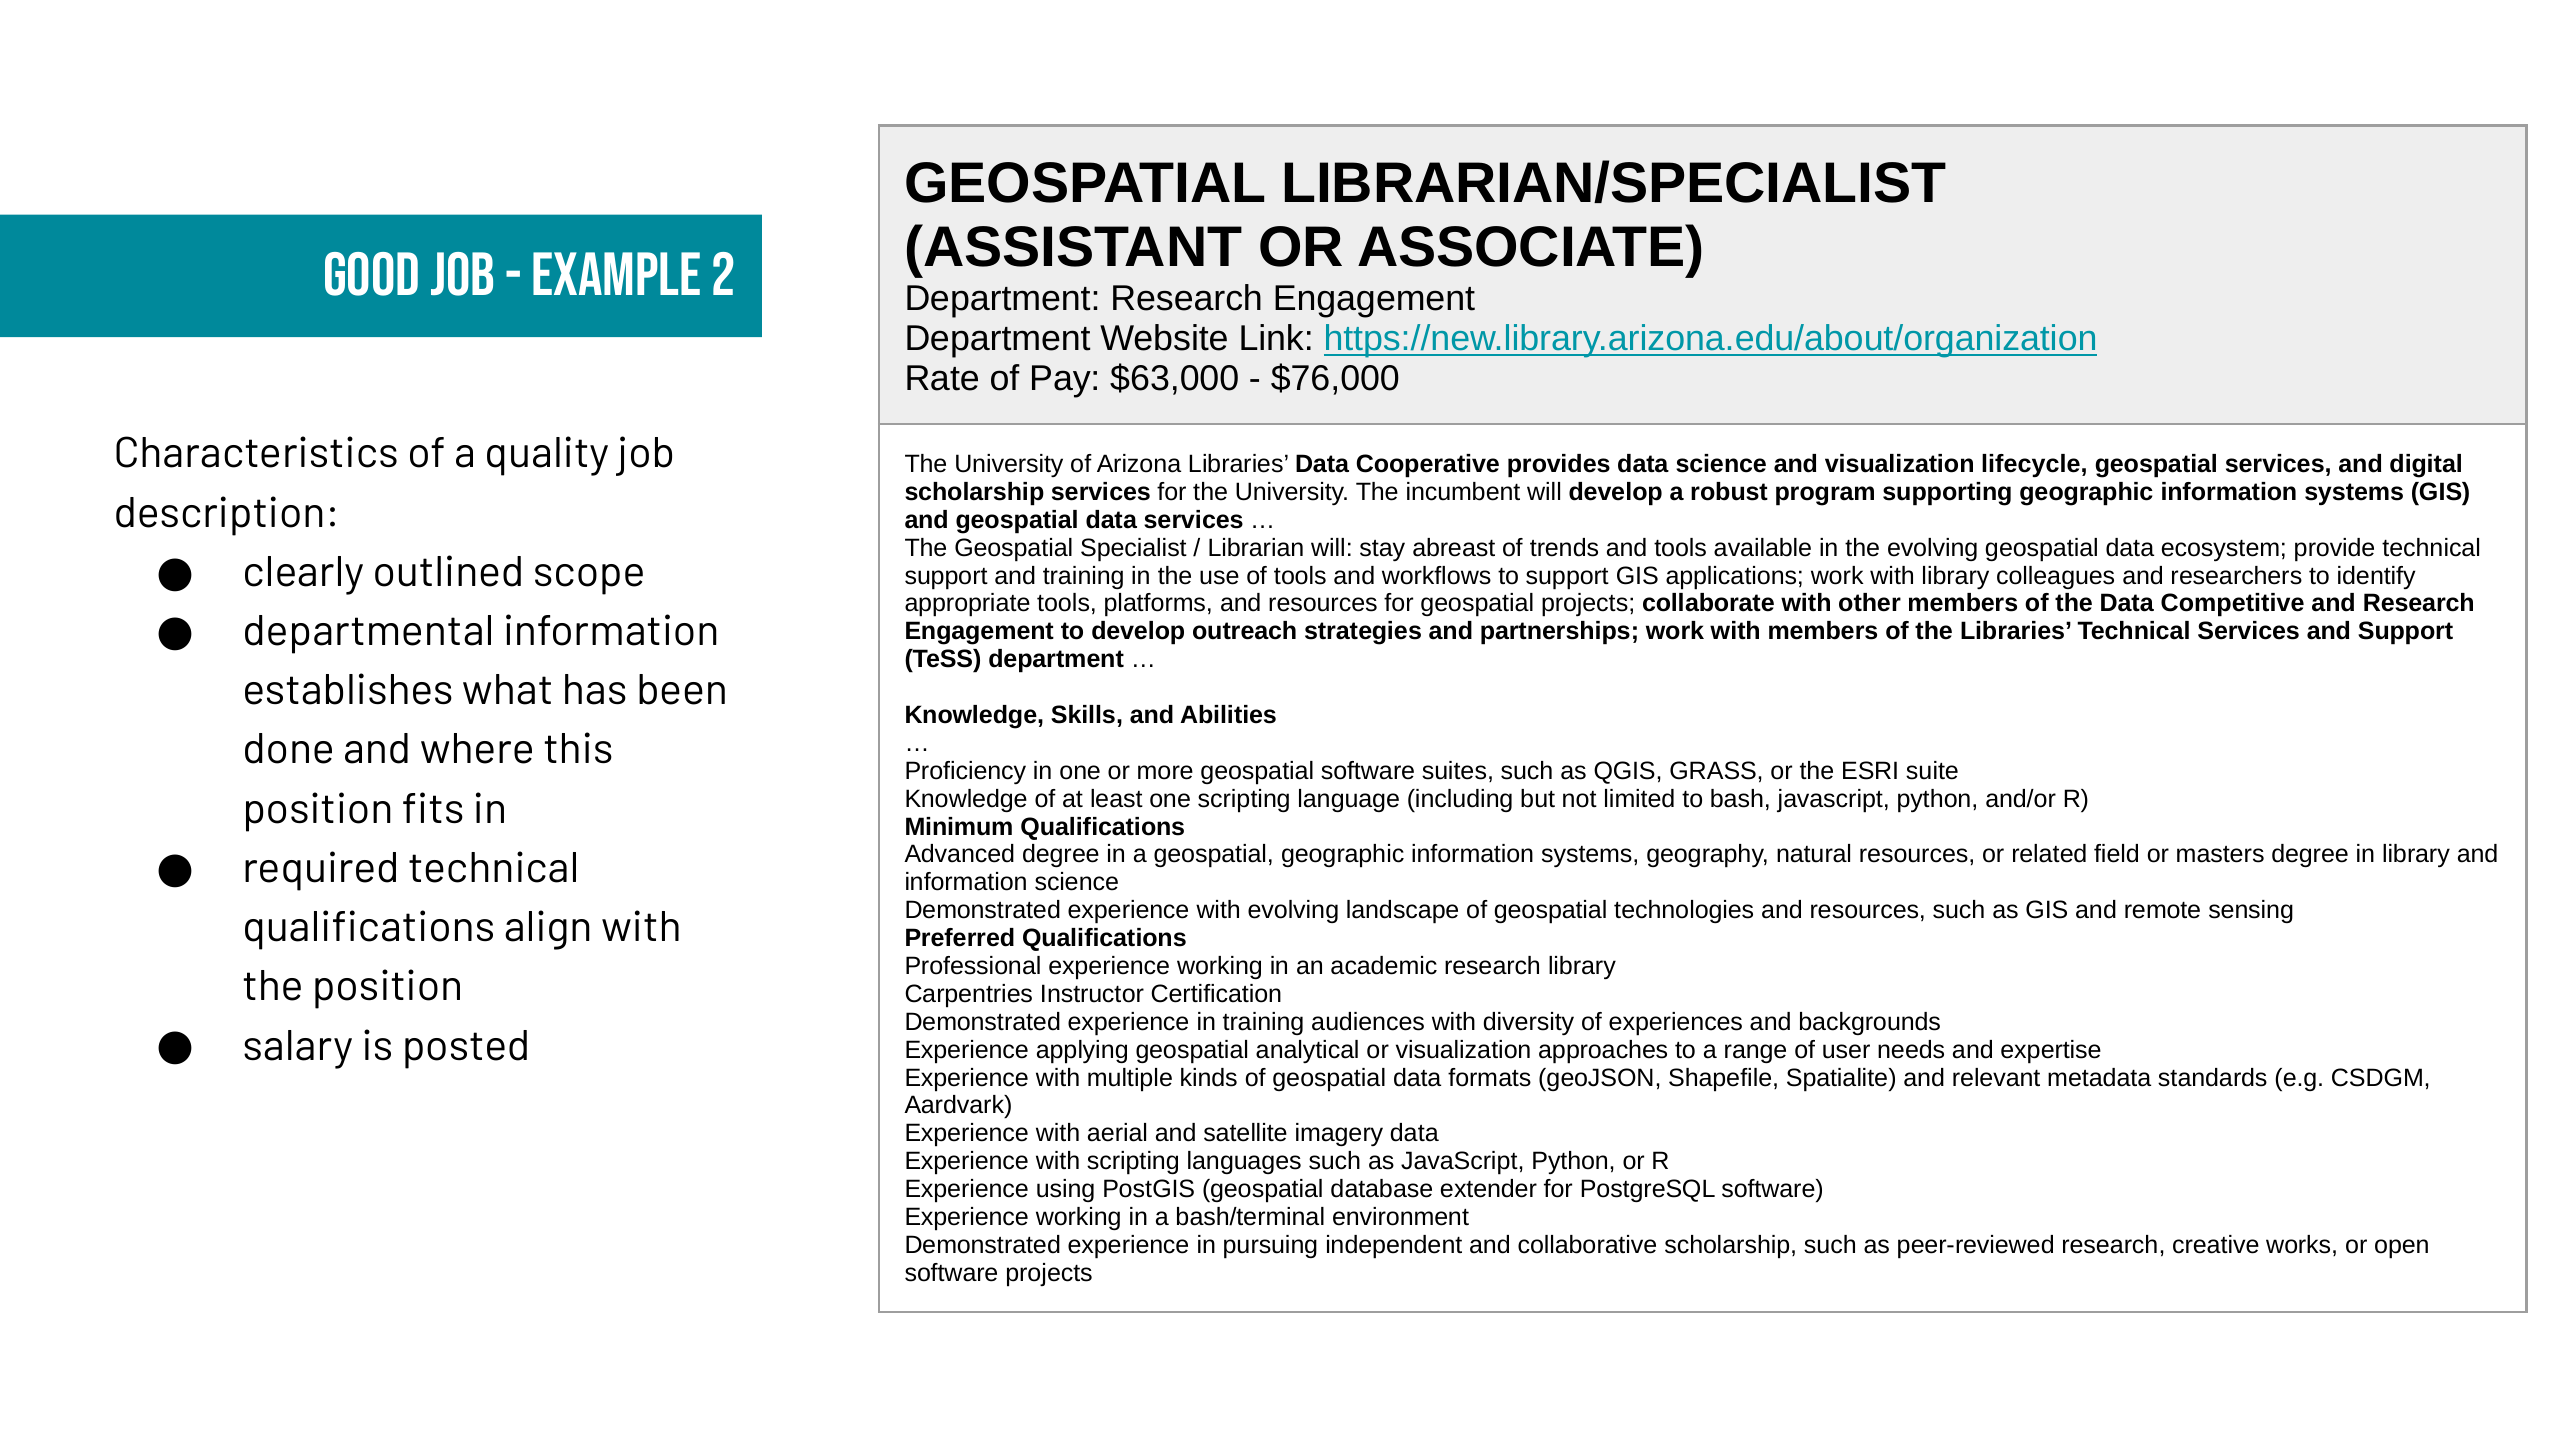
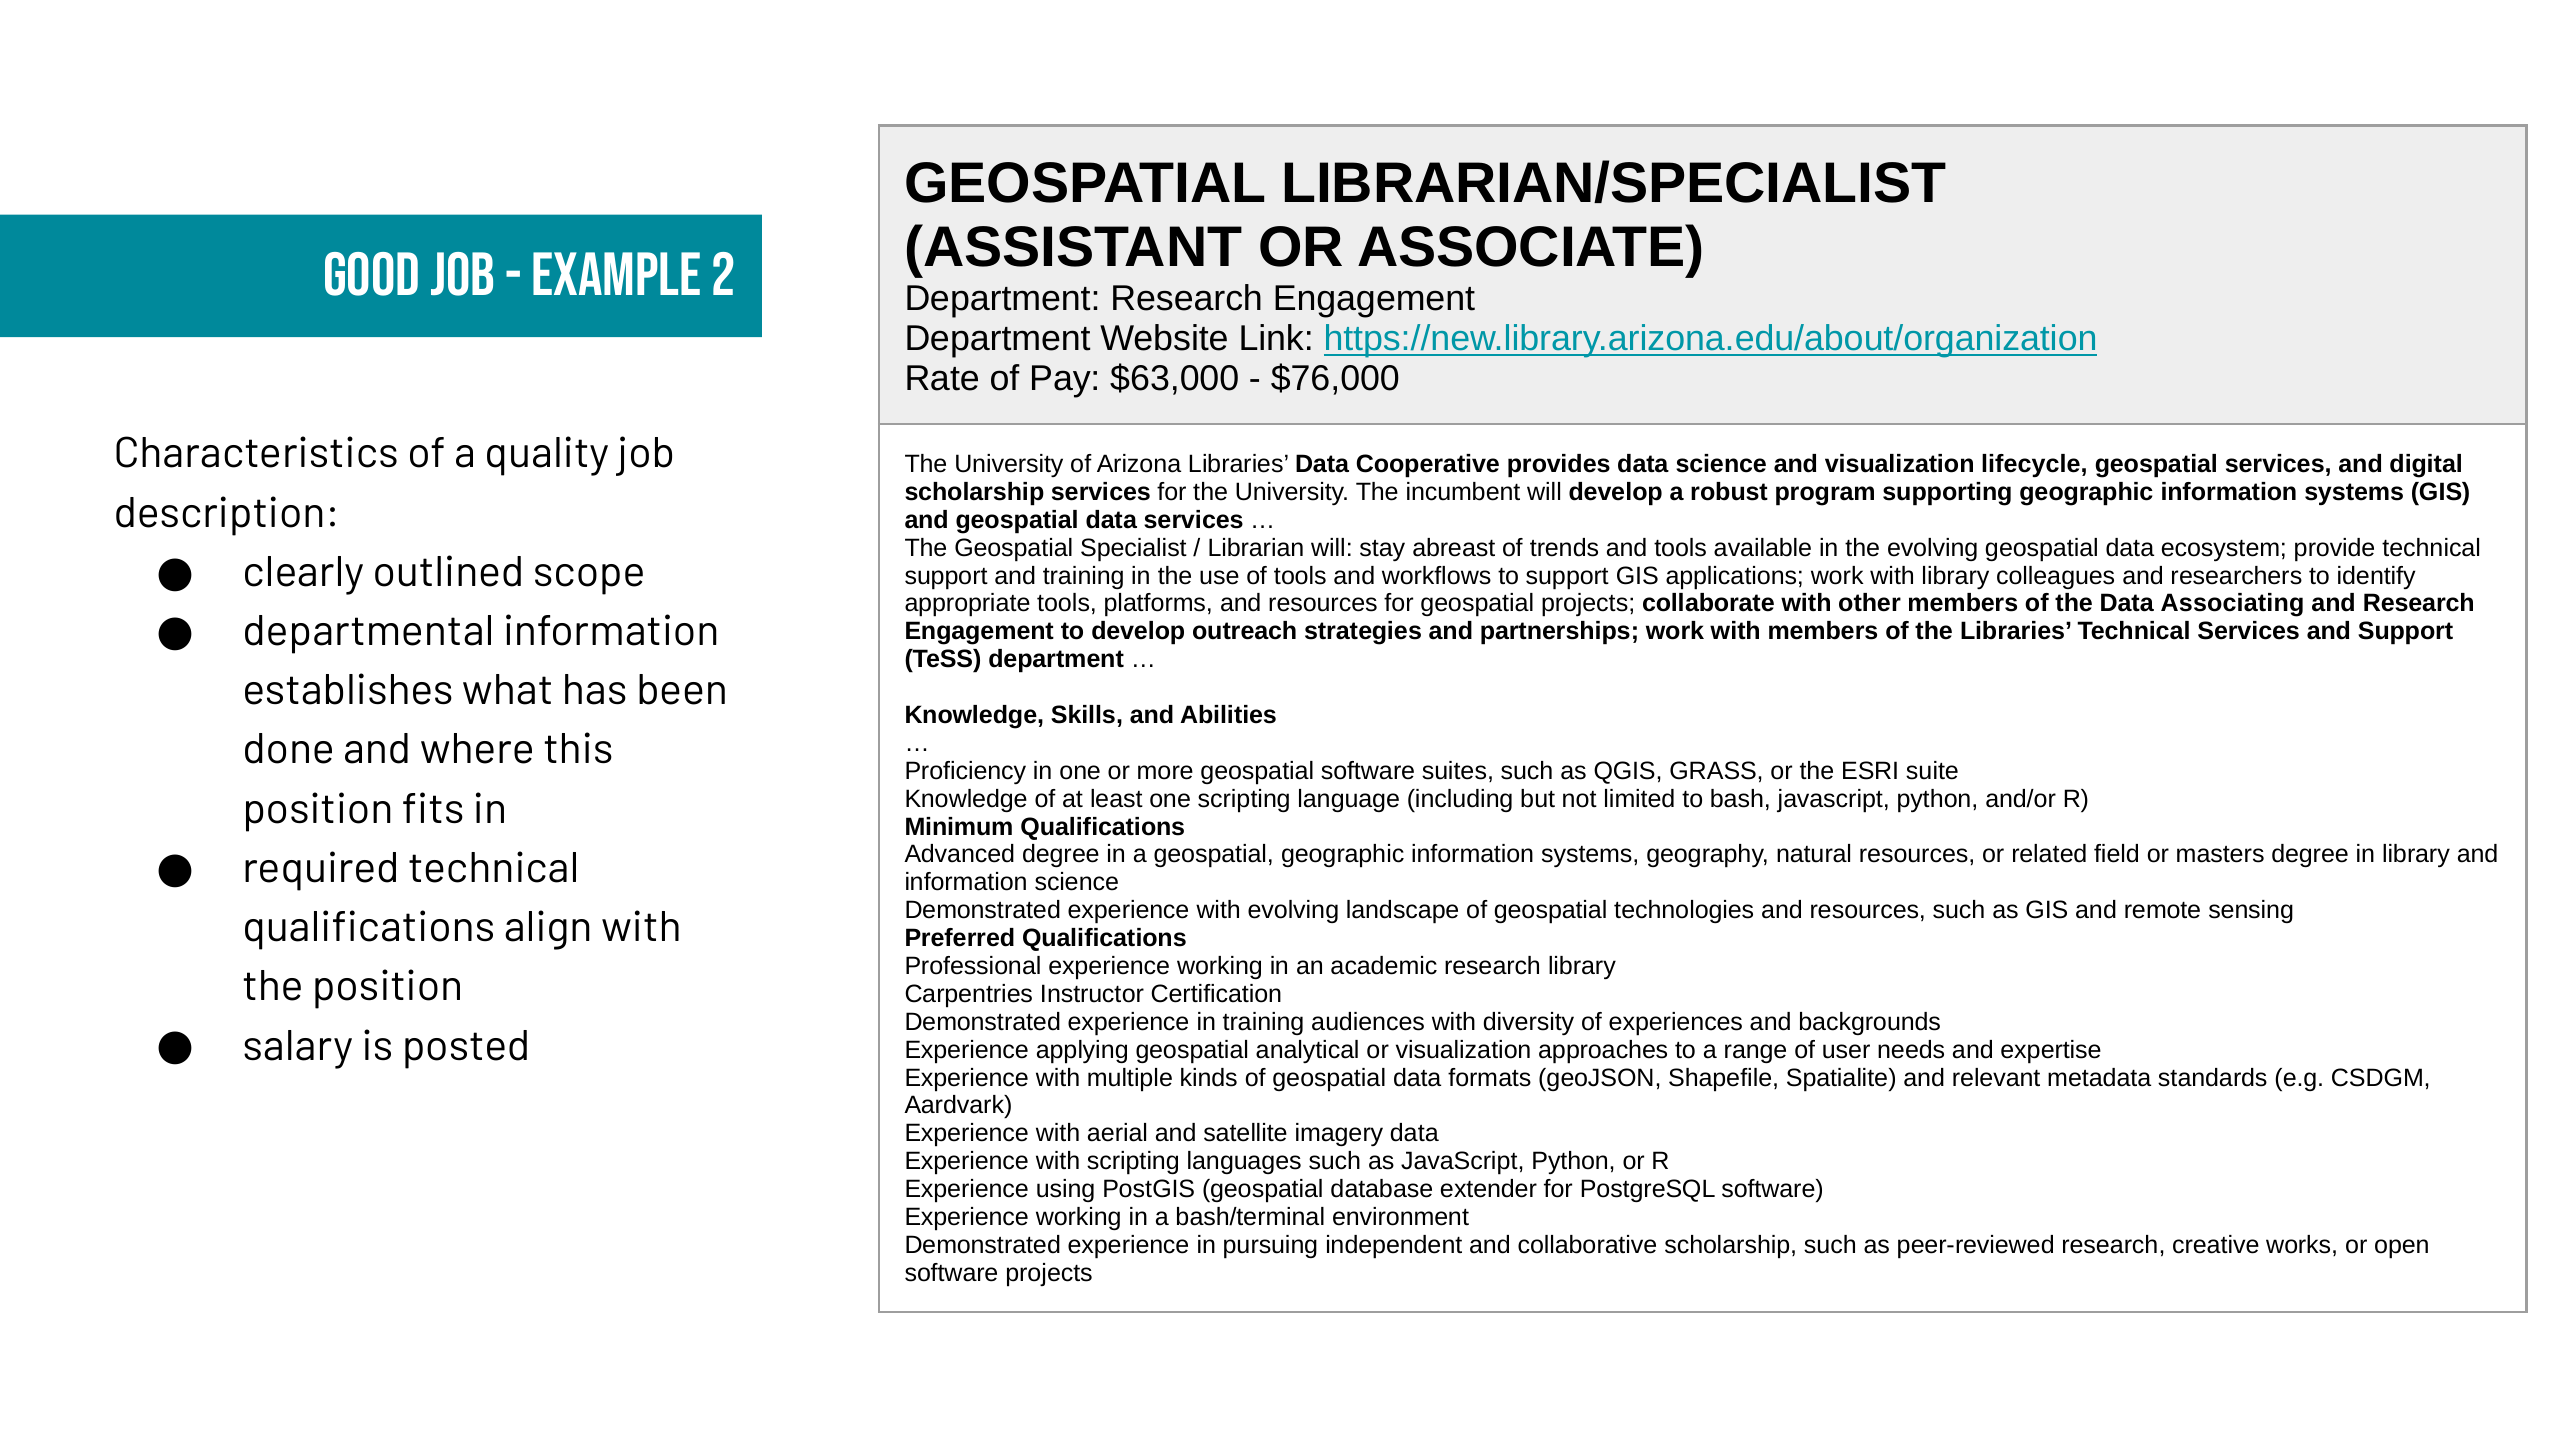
Competitive: Competitive -> Associating
